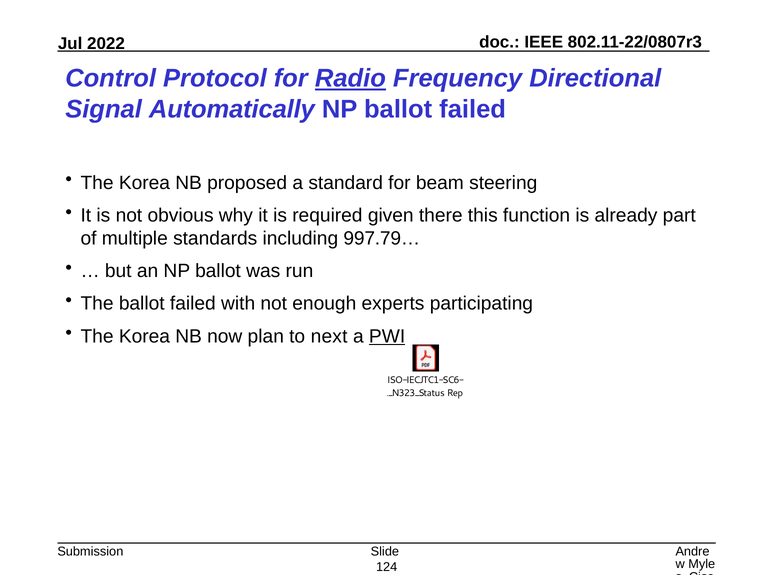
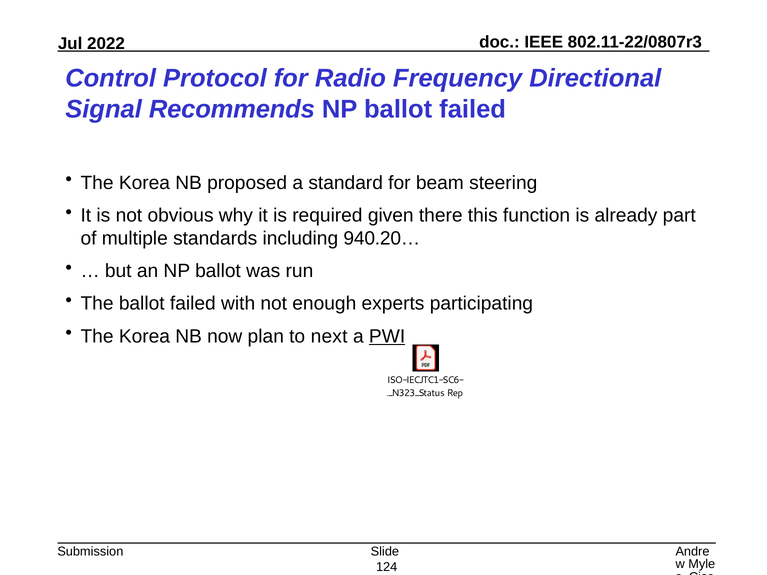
Radio underline: present -> none
Automatically: Automatically -> Recommends
997.79…: 997.79… -> 940.20…
